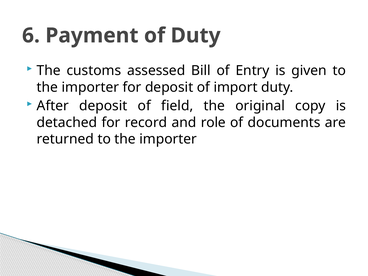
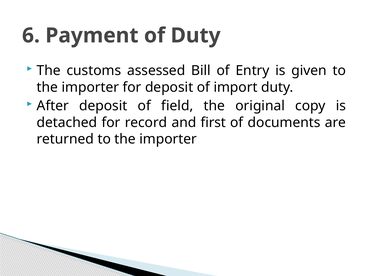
role: role -> first
